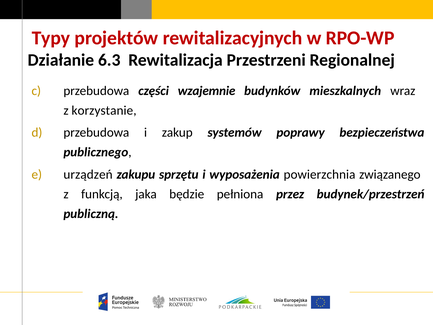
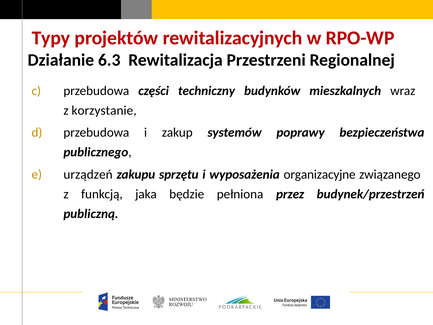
wzajemnie: wzajemnie -> techniczny
powierzchnia: powierzchnia -> organizacyjne
